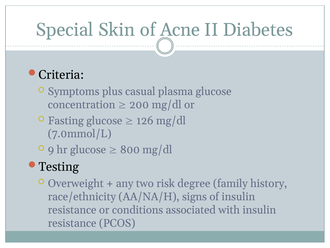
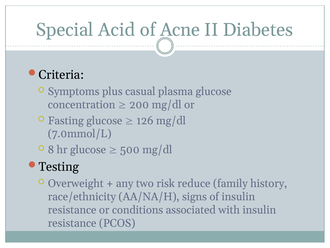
Skin: Skin -> Acid
9: 9 -> 8
800: 800 -> 500
degree: degree -> reduce
